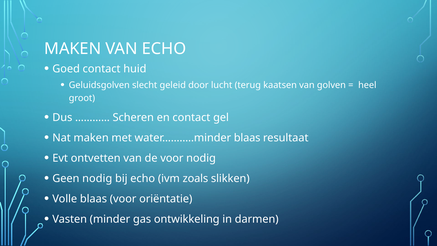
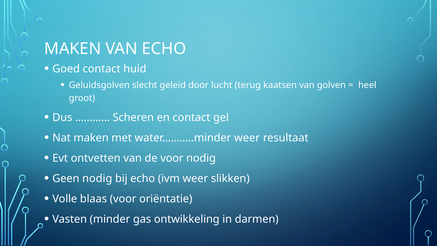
water………..minder blaas: blaas -> weer
ivm zoals: zoals -> weer
